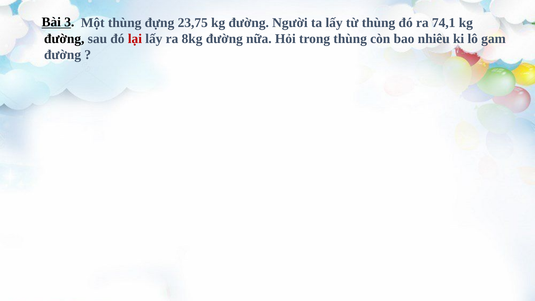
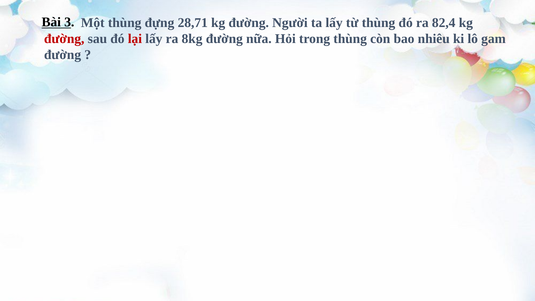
23,75: 23,75 -> 28,71
74,1: 74,1 -> 82,4
đường at (64, 39) colour: black -> red
